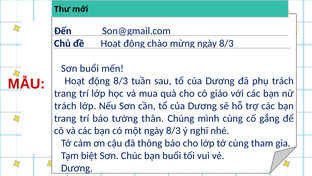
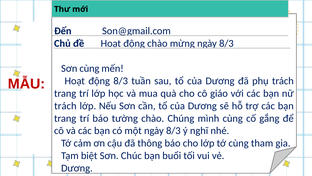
Sơn buổi: buổi -> cùng
tường thân: thân -> chào
